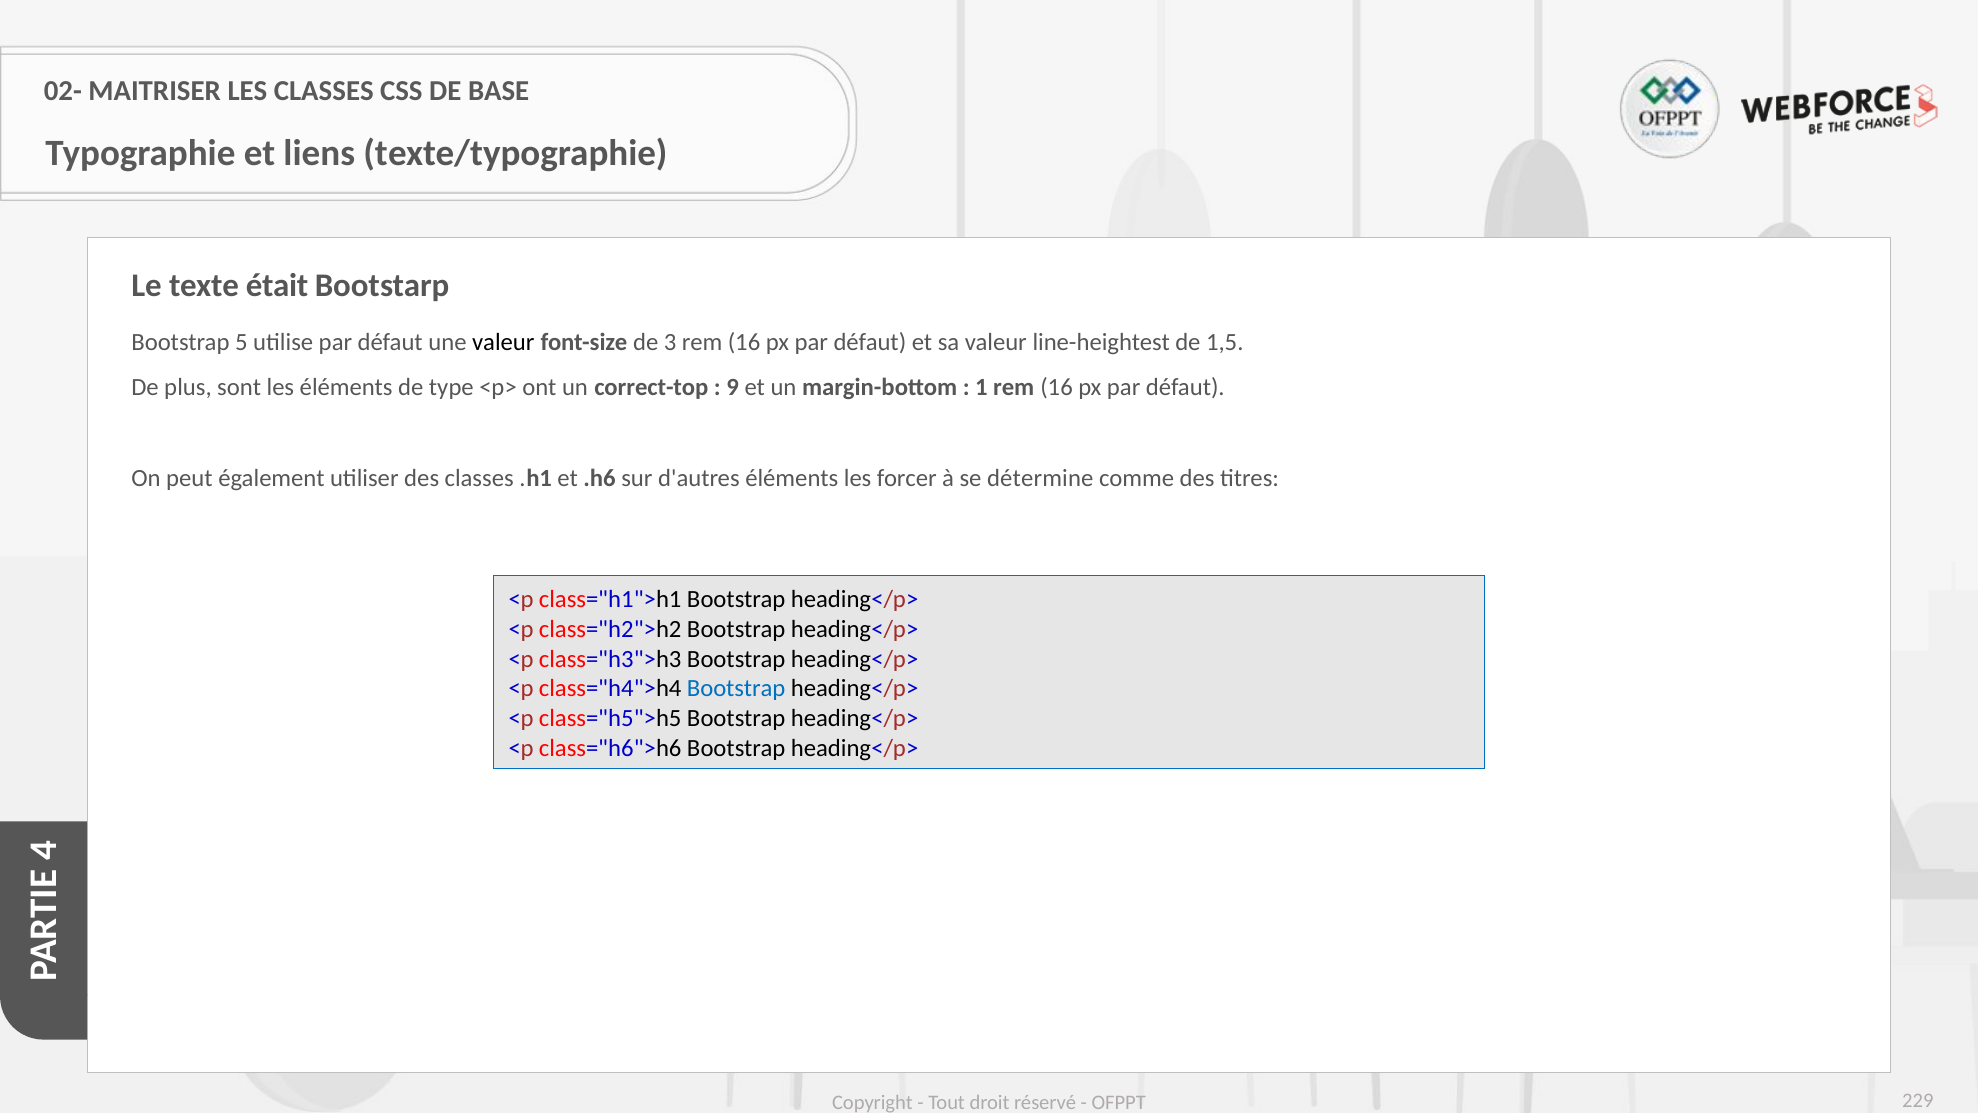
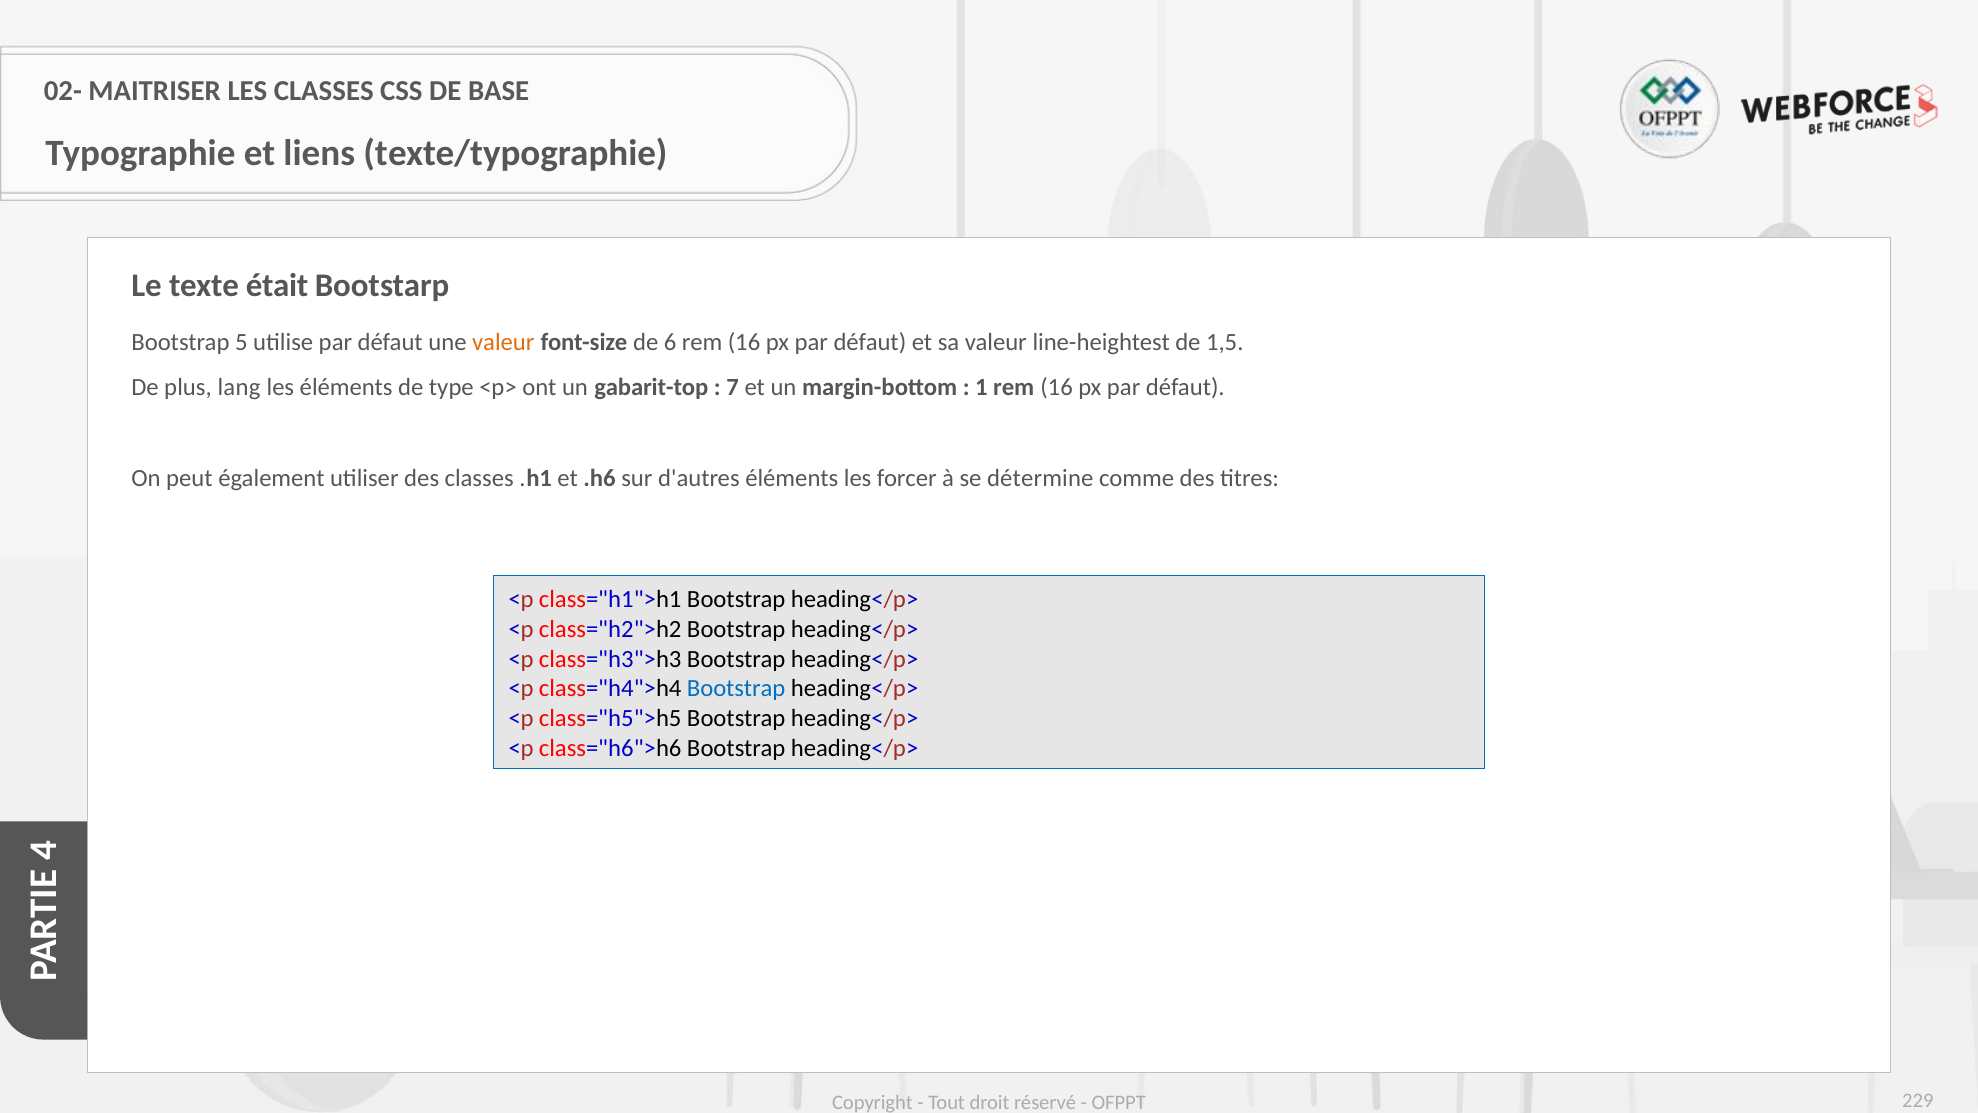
valeur at (503, 342) colour: black -> orange
3: 3 -> 6
sont: sont -> lang
correct-top: correct-top -> gabarit-top
9: 9 -> 7
